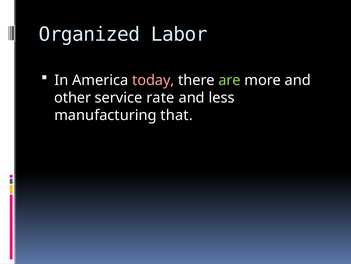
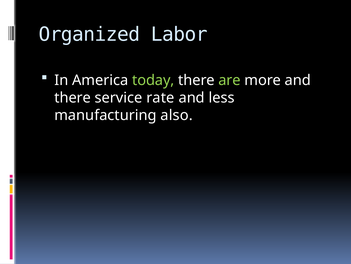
today colour: pink -> light green
other at (73, 98): other -> there
that: that -> also
